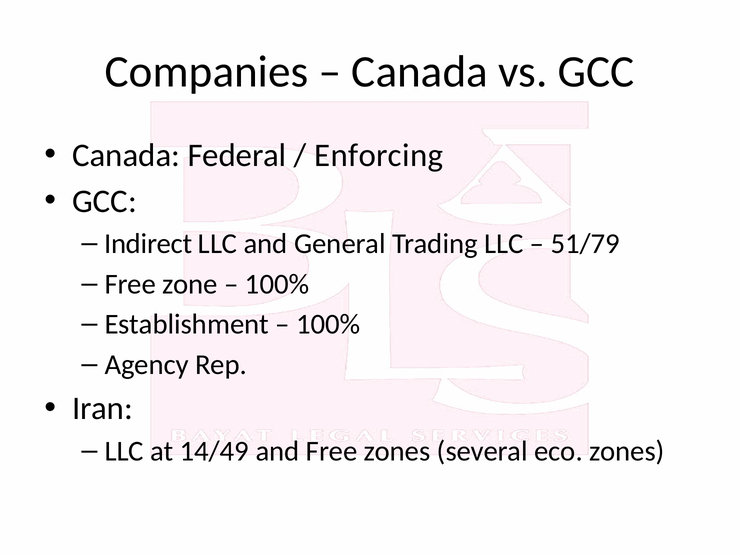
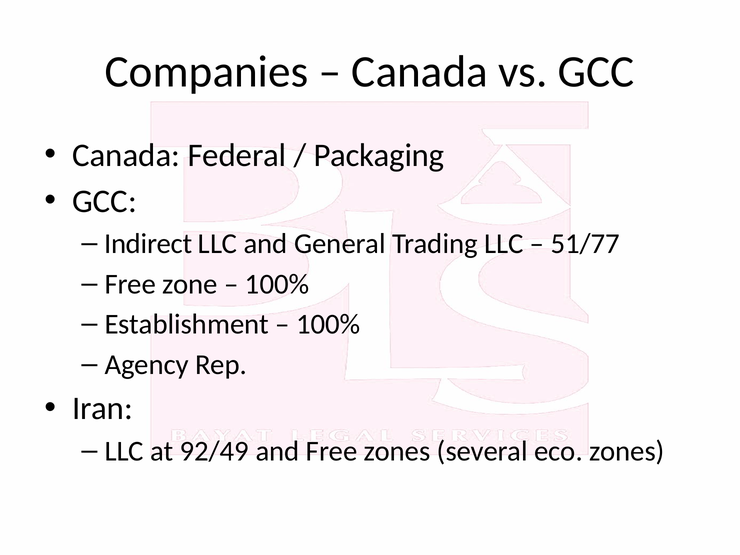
Enforcing: Enforcing -> Packaging
51/79: 51/79 -> 51/77
14/49: 14/49 -> 92/49
